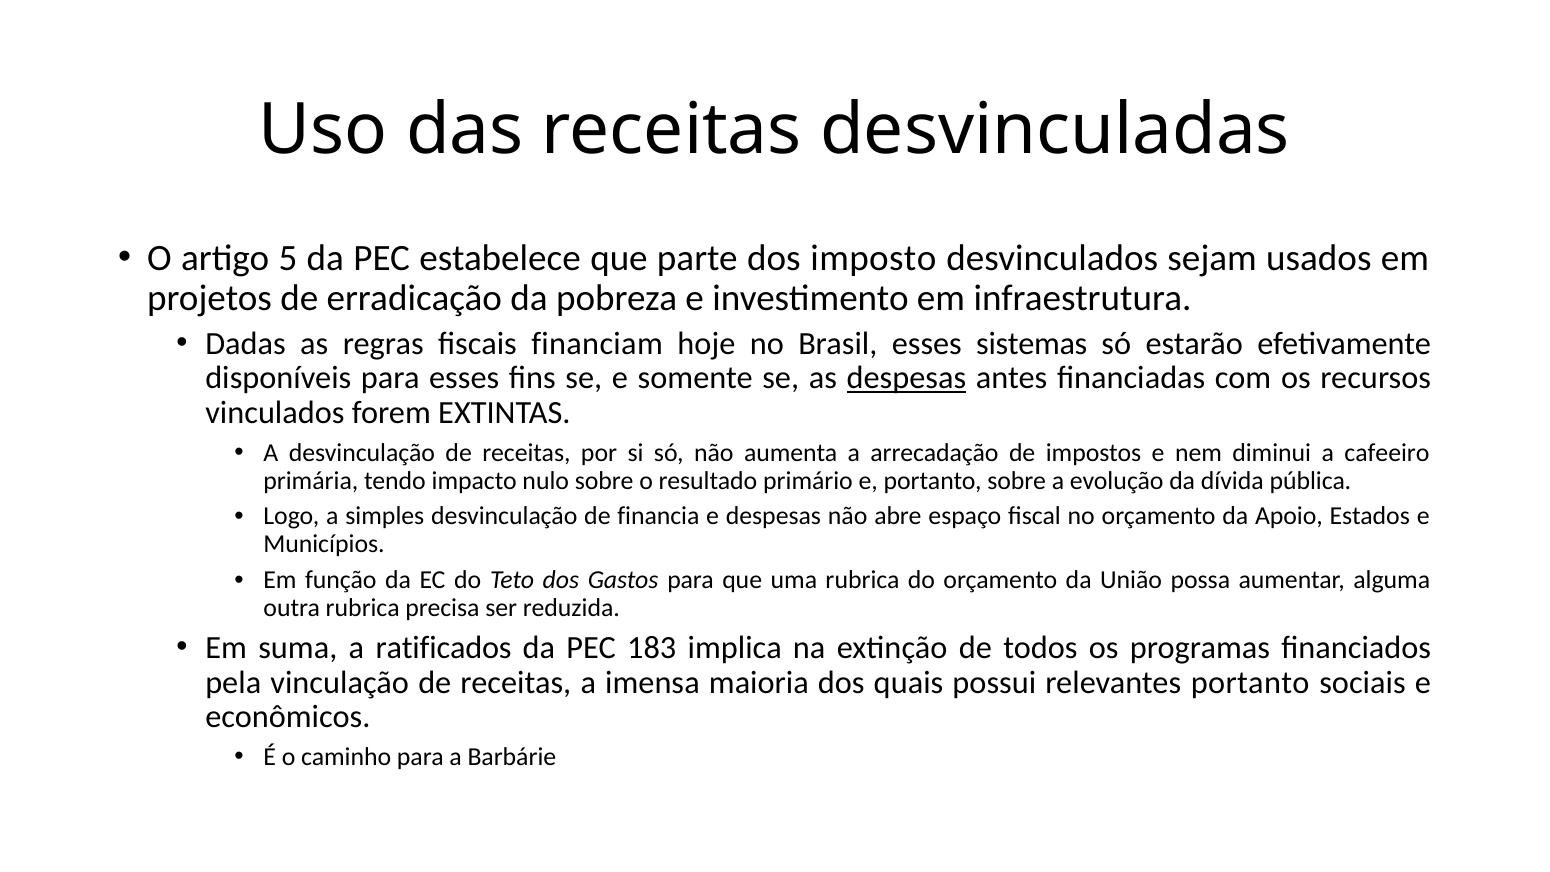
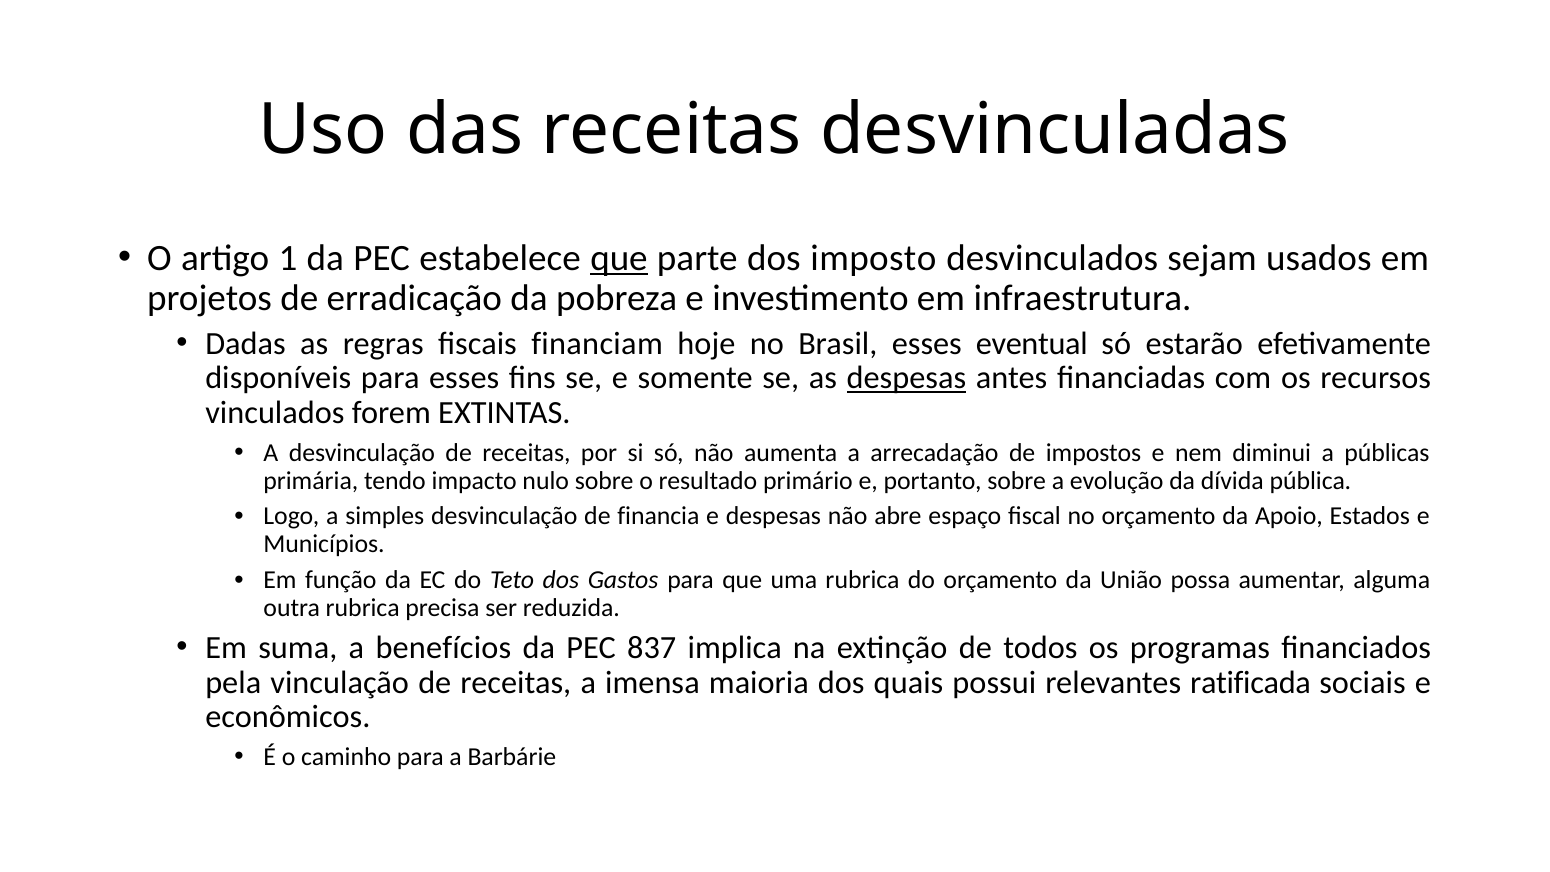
5: 5 -> 1
que at (619, 258) underline: none -> present
sistemas: sistemas -> eventual
cafeeiro: cafeeiro -> públicas
ratificados: ratificados -> benefícios
183: 183 -> 837
relevantes portanto: portanto -> ratificada
